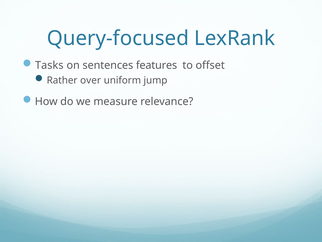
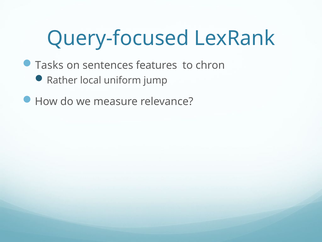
offset: offset -> chron
over: over -> local
